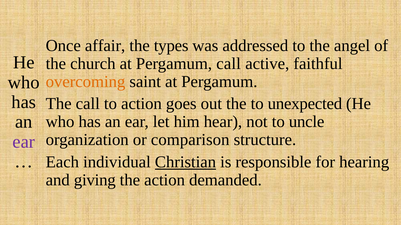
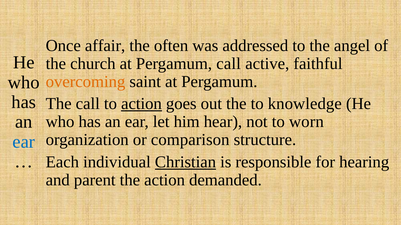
types: types -> often
action at (141, 104) underline: none -> present
unexpected: unexpected -> knowledge
uncle: uncle -> worn
ear at (24, 142) colour: purple -> blue
giving: giving -> parent
